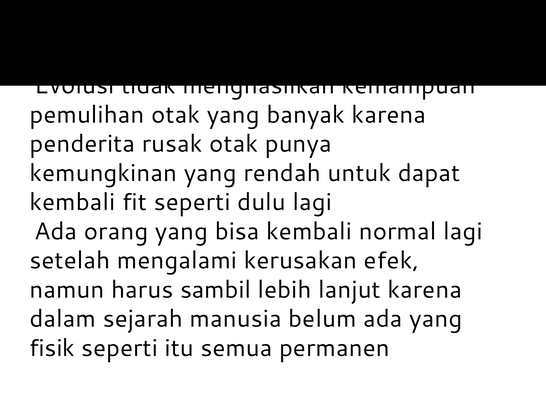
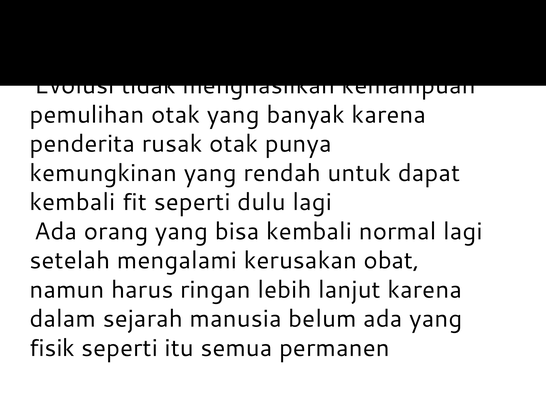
efek: efek -> obat
sambil: sambil -> ringan
